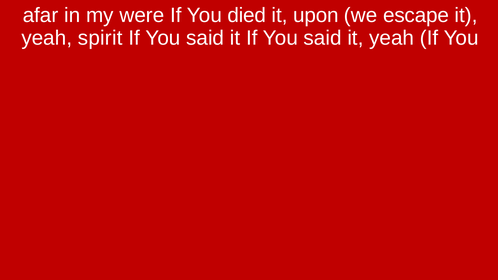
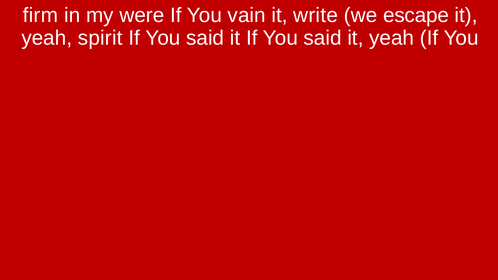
afar: afar -> firm
died: died -> vain
upon: upon -> write
